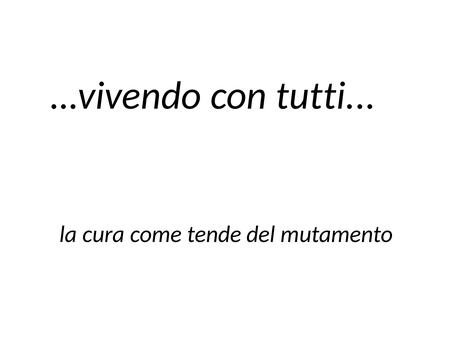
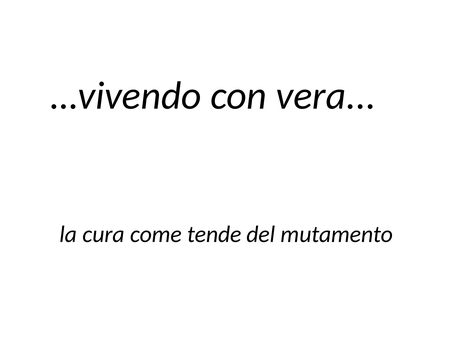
tutti: tutti -> vera
